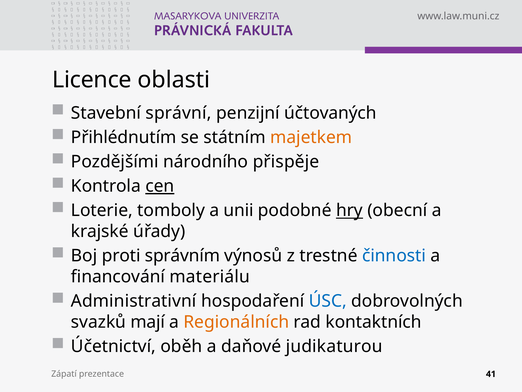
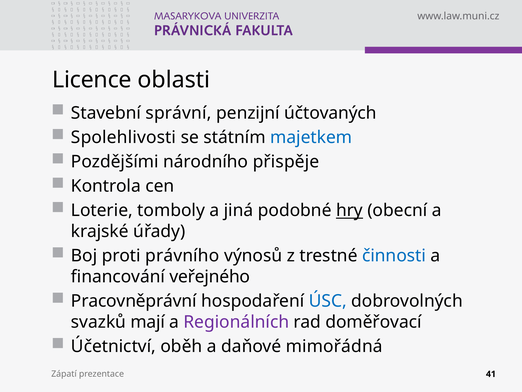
Přihlédnutím: Přihlédnutím -> Spolehlivosti
majetkem colour: orange -> blue
cen underline: present -> none
unii: unii -> jiná
správním: správním -> právního
materiálu: materiálu -> veřejného
Administrativní: Administrativní -> Pracovněprávní
Regionálních colour: orange -> purple
kontaktních: kontaktních -> doměřovací
judikaturou: judikaturou -> mimořádná
